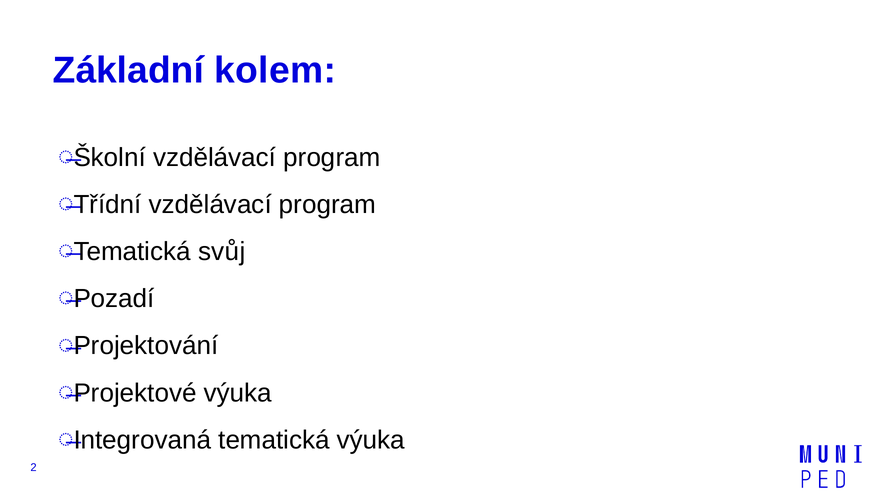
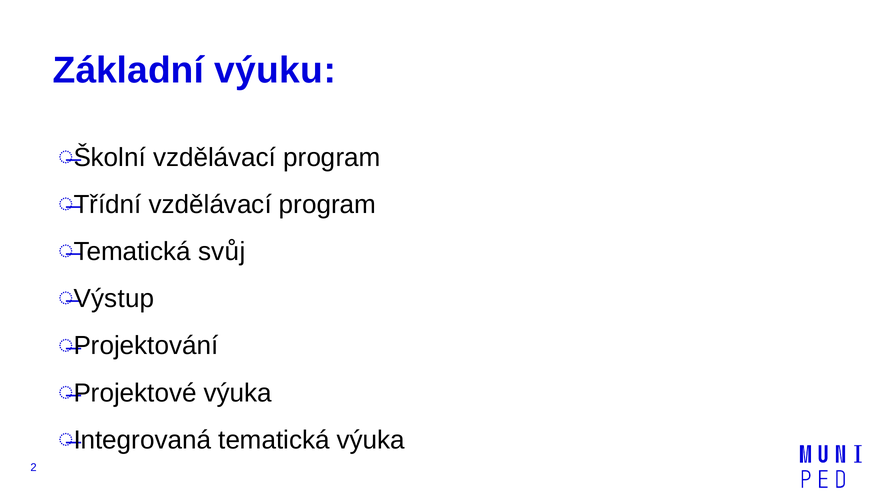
kolem: kolem -> výuku
Pozadí: Pozadí -> Výstup
